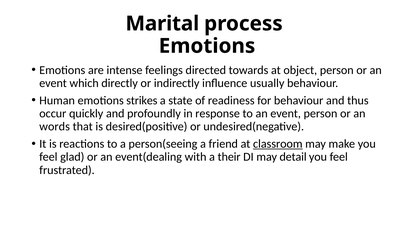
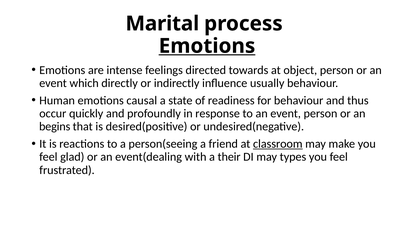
Emotions at (207, 46) underline: none -> present
strikes: strikes -> causal
words: words -> begins
detail: detail -> types
